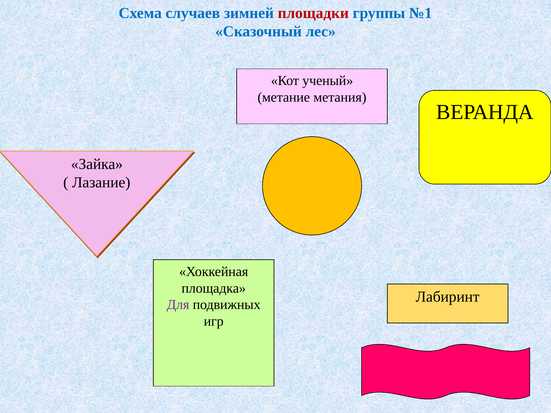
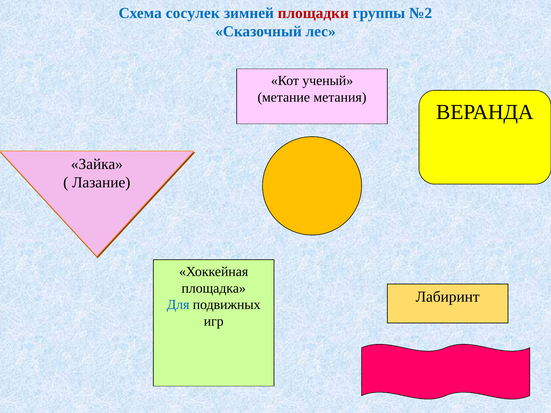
случаев: случаев -> сосулек
№1: №1 -> №2
Для colour: purple -> blue
